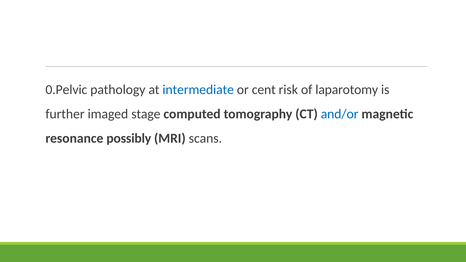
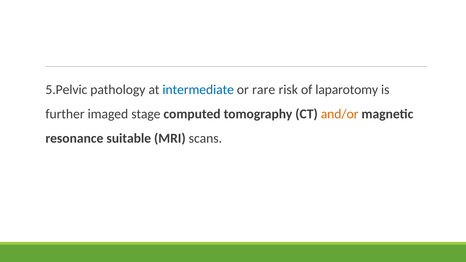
0.Pelvic: 0.Pelvic -> 5.Pelvic
cent: cent -> rare
and/or colour: blue -> orange
possibly: possibly -> suitable
